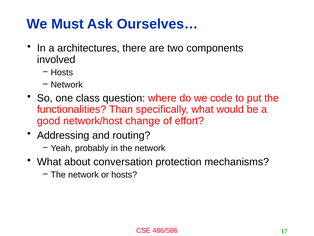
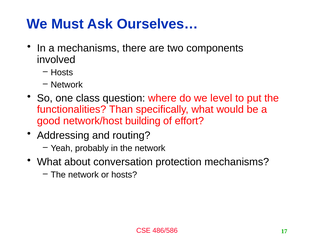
a architectures: architectures -> mechanisms
code: code -> level
change: change -> building
